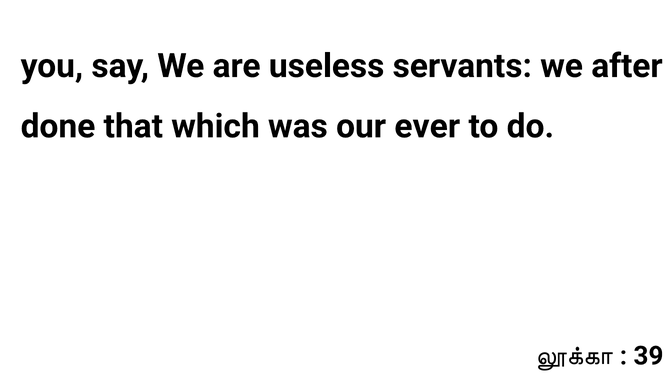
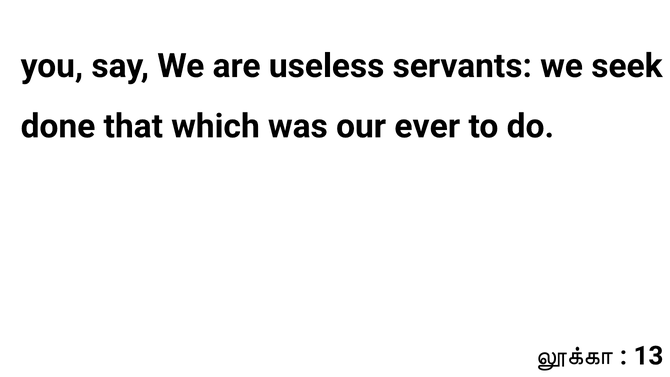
after: after -> seek
39: 39 -> 13
